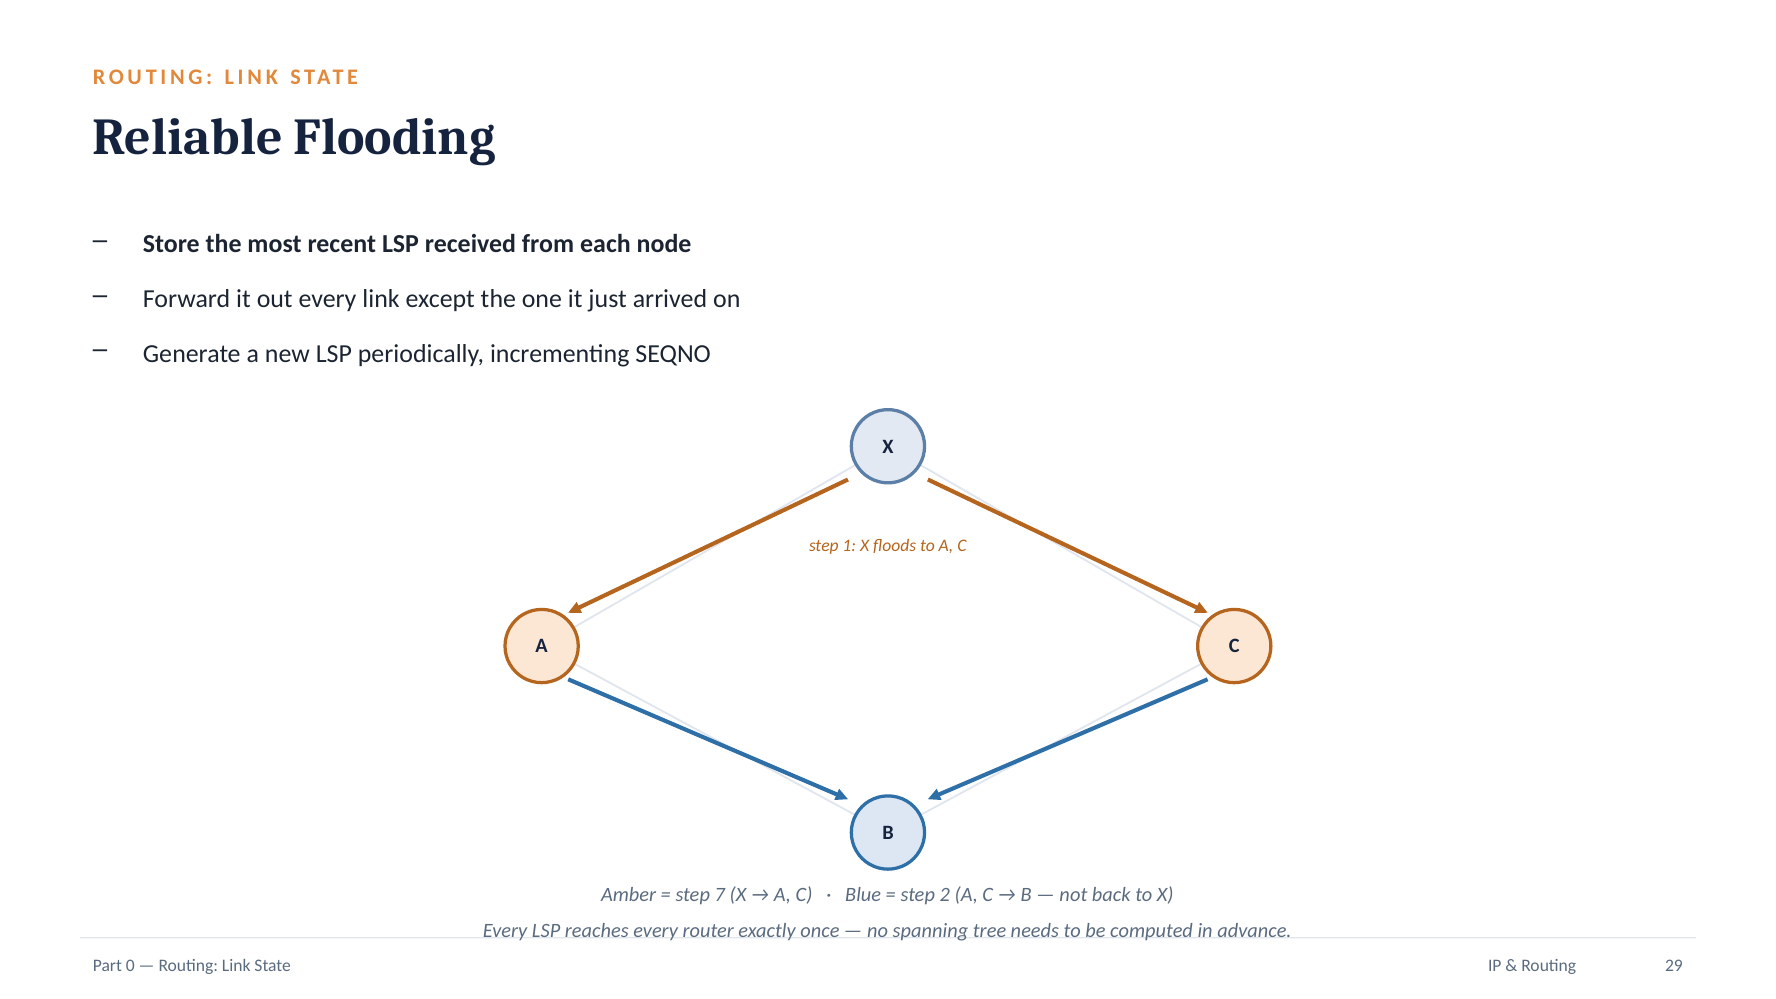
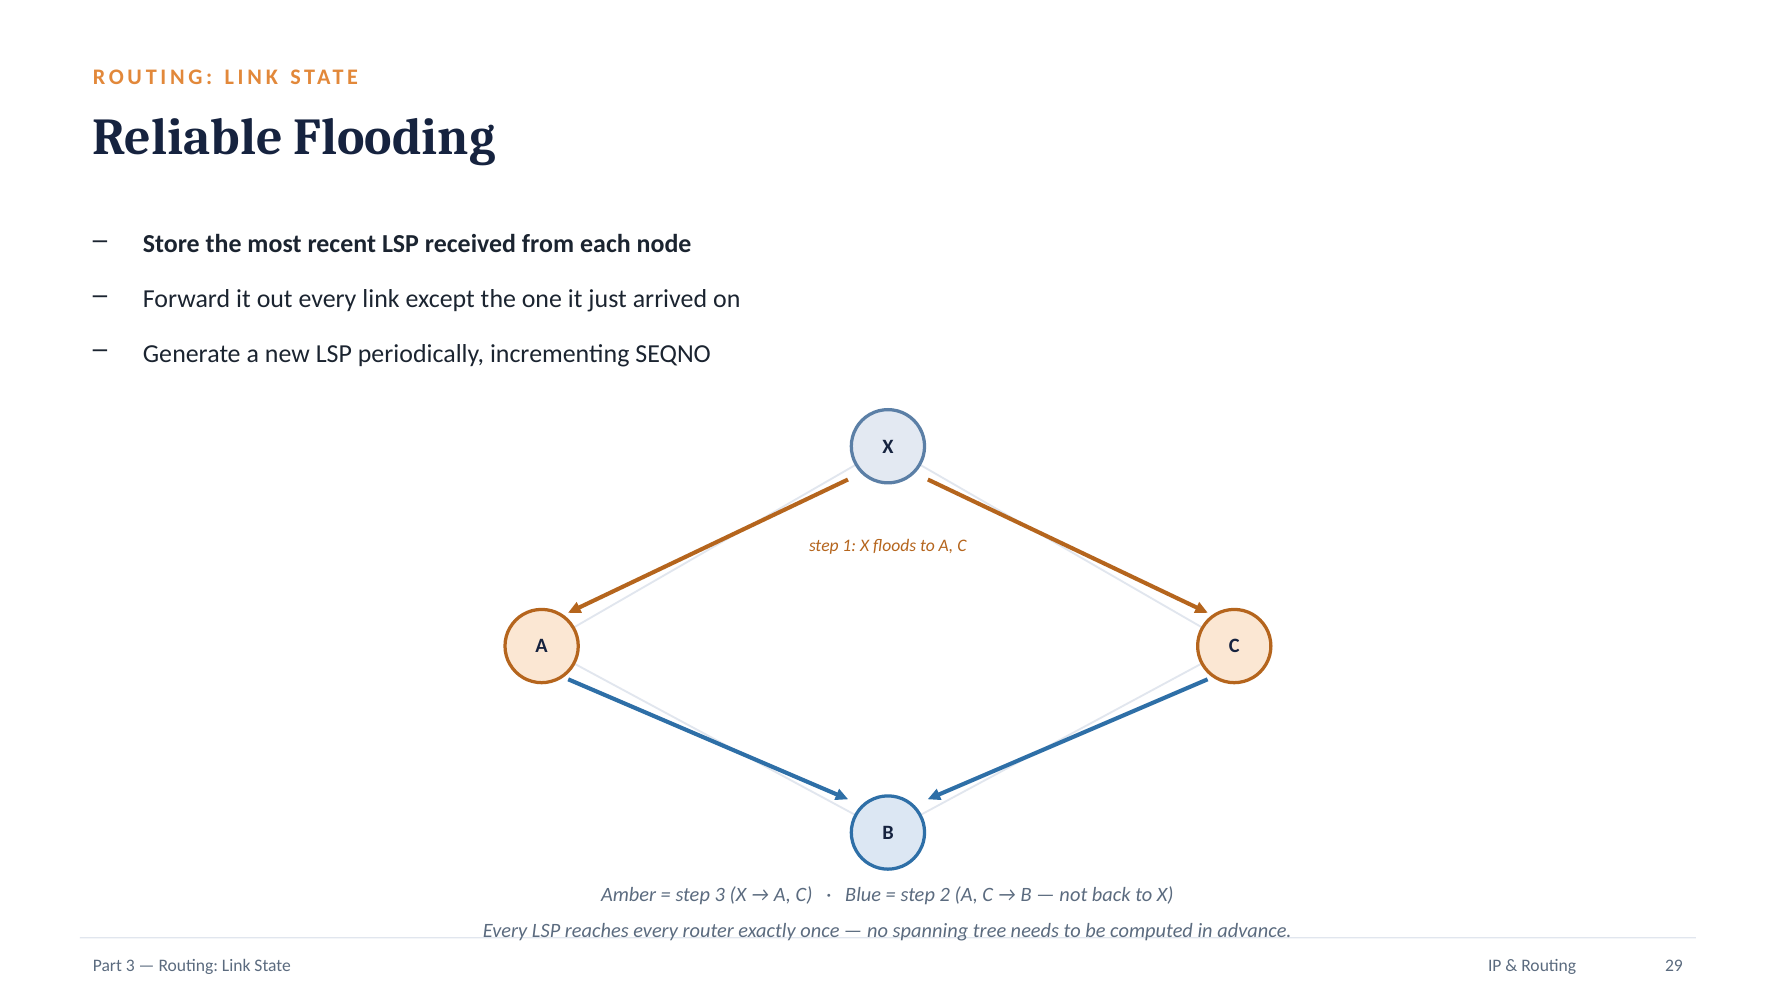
step 7: 7 -> 3
Part 0: 0 -> 3
